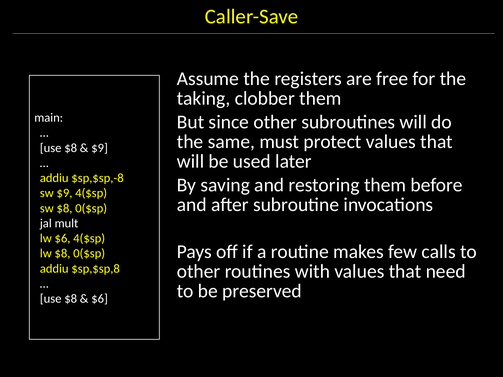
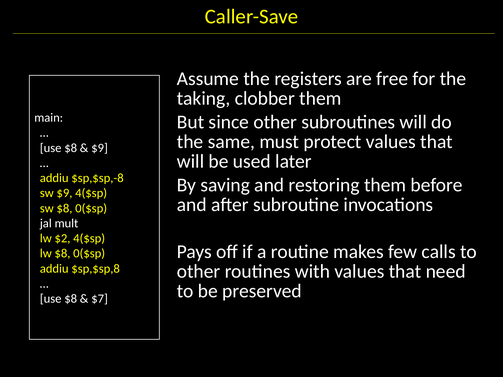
lw $6: $6 -> $2
$6 at (100, 299): $6 -> $7
